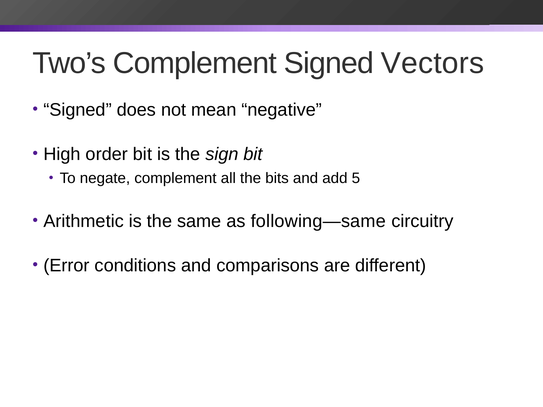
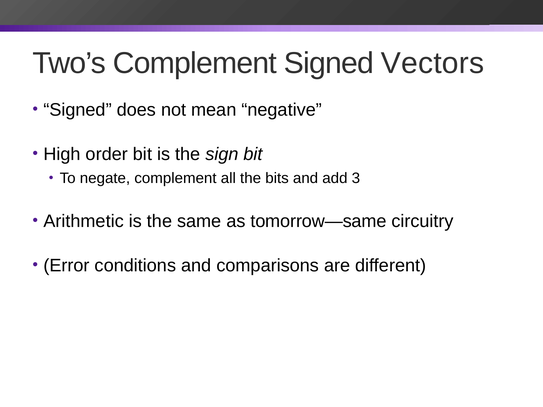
5: 5 -> 3
following—same: following—same -> tomorrow—same
